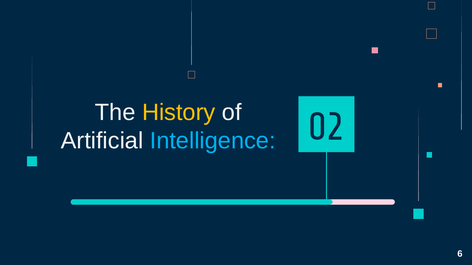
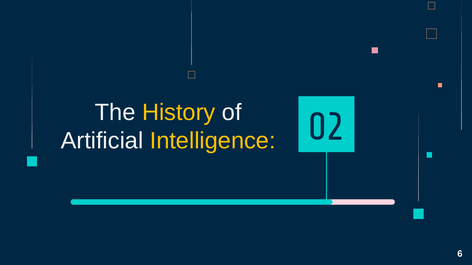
Intelligence colour: light blue -> yellow
